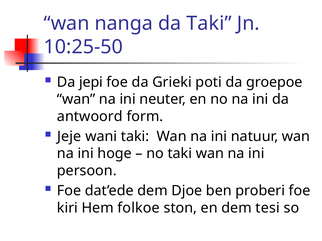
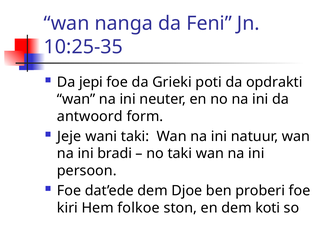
da Taki: Taki -> Feni
10:25-50: 10:25-50 -> 10:25-35
groepoe: groepoe -> opdrakti
hoge: hoge -> bradi
tesi: tesi -> koti
